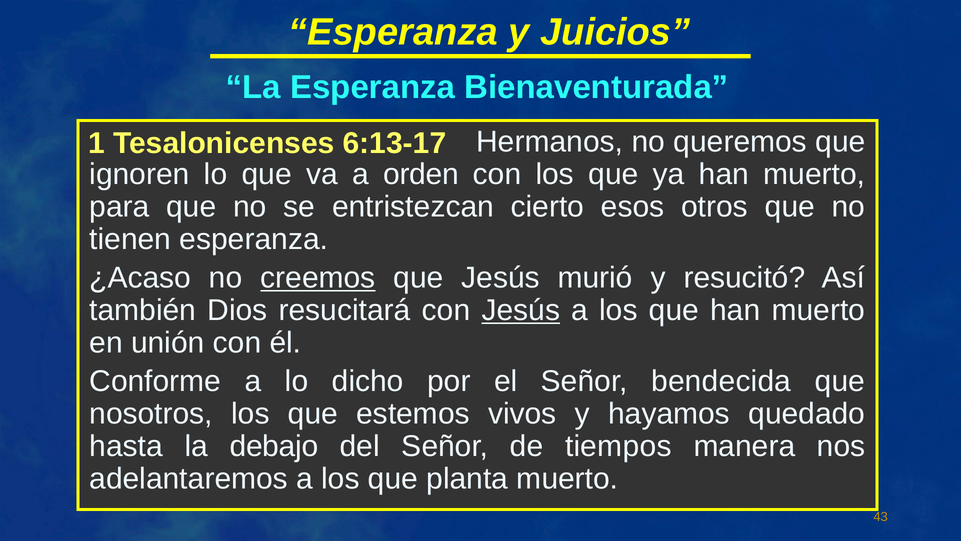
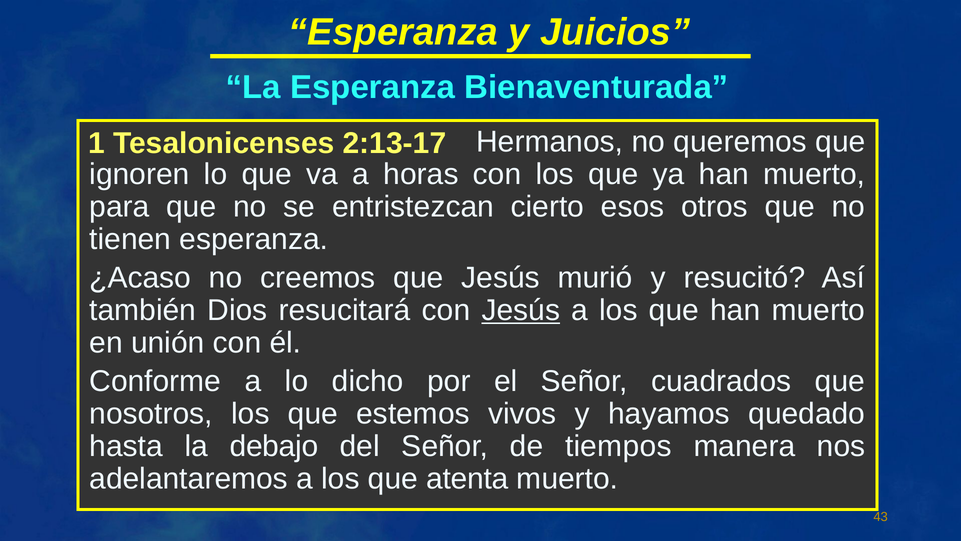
6:13-17: 6:13-17 -> 2:13-17
orden: orden -> horas
creemos underline: present -> none
bendecida: bendecida -> cuadrados
planta: planta -> atenta
